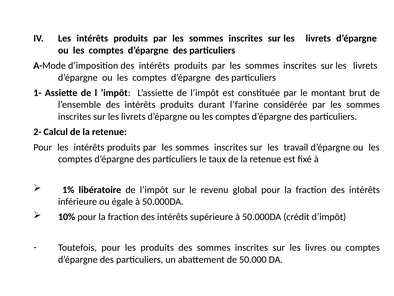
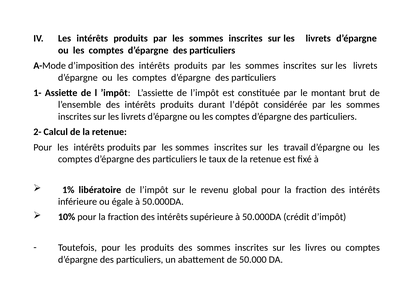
l’farine: l’farine -> l’dépôt
